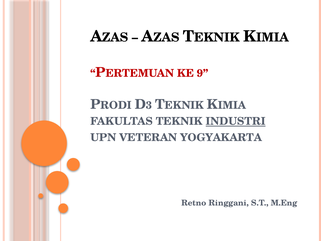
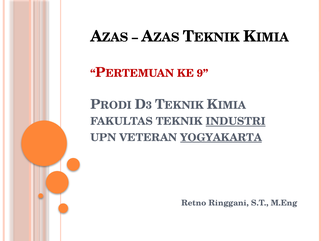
YOGYAKARTA underline: none -> present
